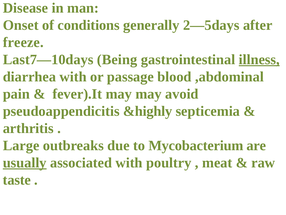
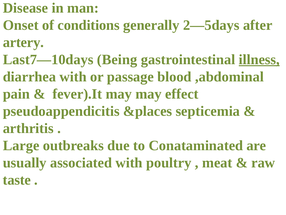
freeze: freeze -> artery
avoid: avoid -> effect
&highly: &highly -> &places
Mycobacterium: Mycobacterium -> Conataminated
usually underline: present -> none
